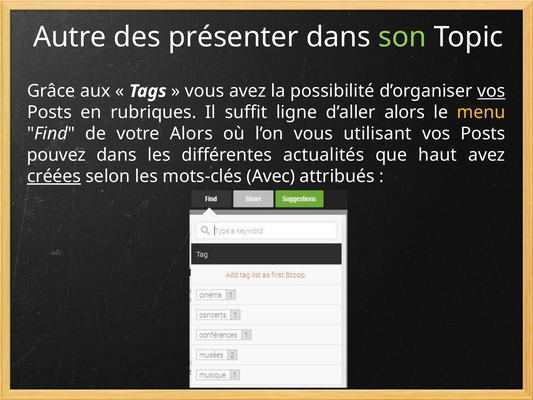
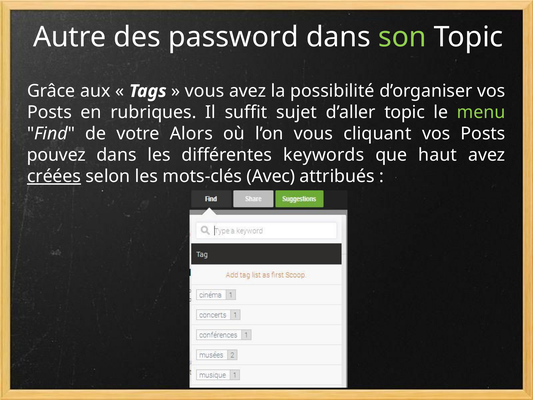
présenter: présenter -> password
vos at (491, 91) underline: present -> none
ligne: ligne -> sujet
d’aller alors: alors -> topic
menu colour: yellow -> light green
utilisant: utilisant -> cliquant
actualités: actualités -> keywords
